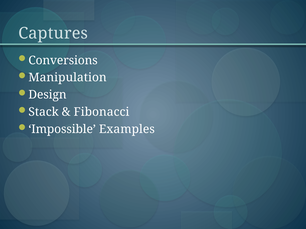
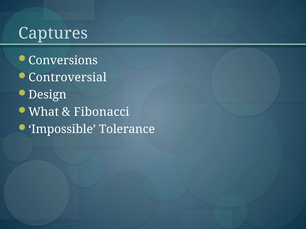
Manipulation: Manipulation -> Controversial
Stack: Stack -> What
Examples: Examples -> Tolerance
